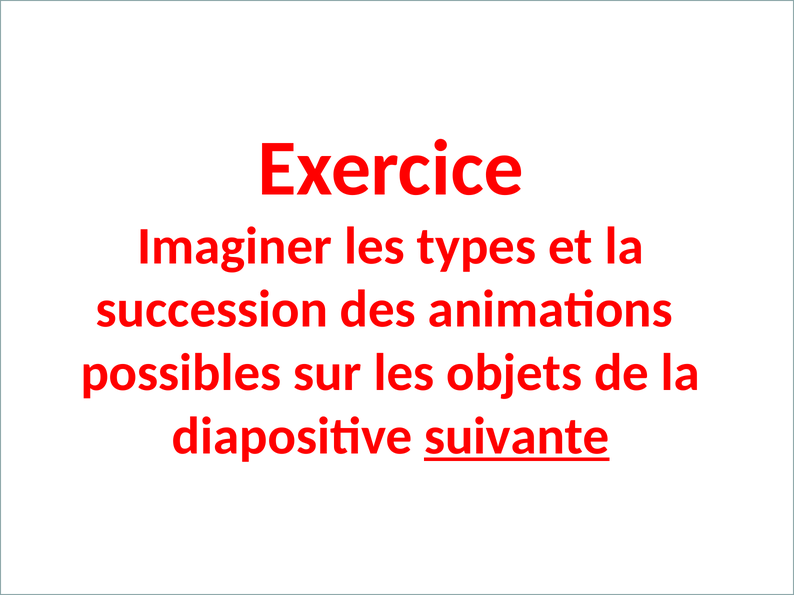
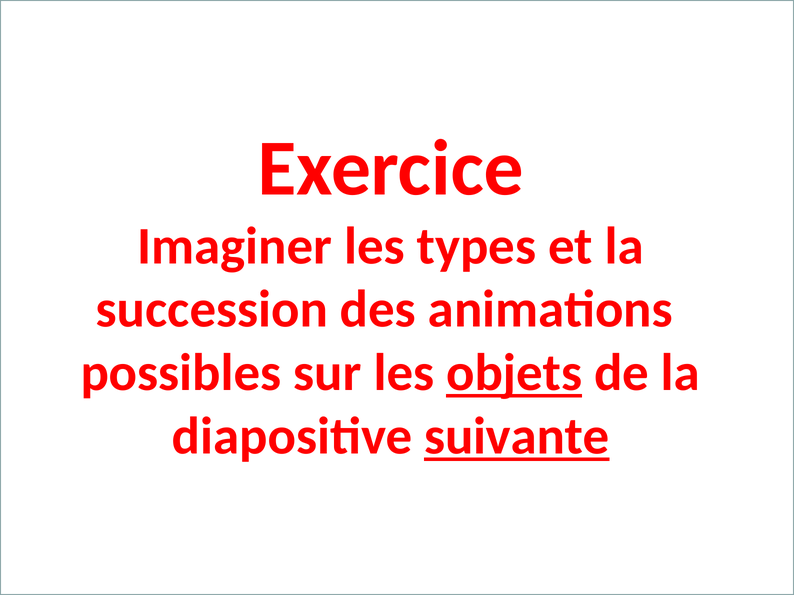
objets underline: none -> present
